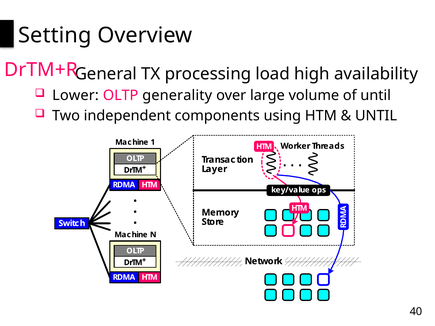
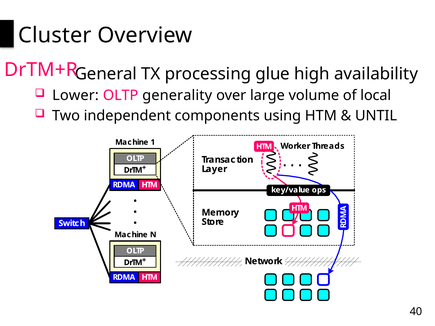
Setting: Setting -> Cluster
load: load -> glue
of until: until -> local
